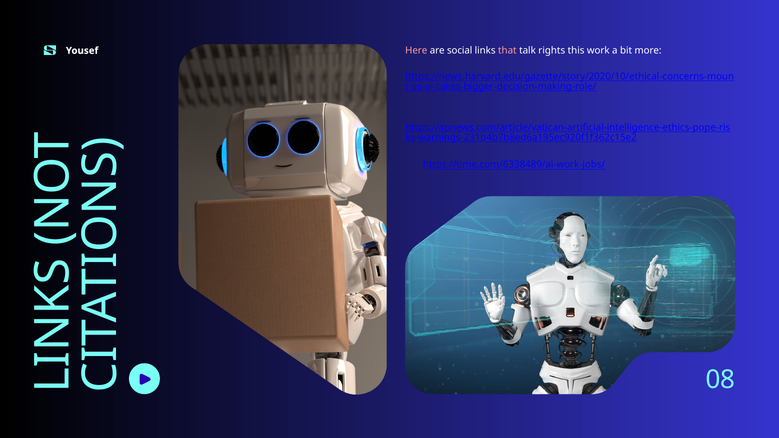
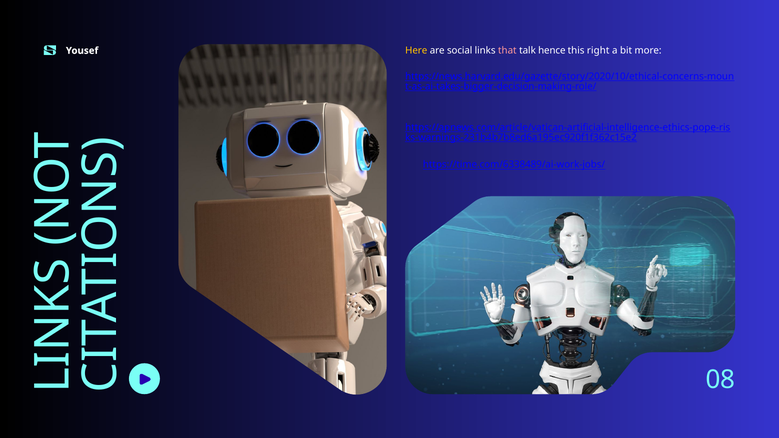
Here colour: pink -> yellow
rights: rights -> hence
work: work -> right
